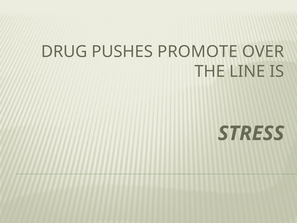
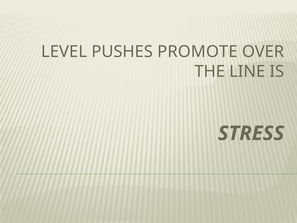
DRUG: DRUG -> LEVEL
